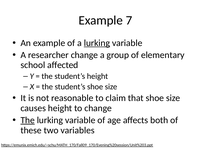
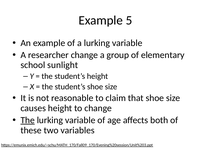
7: 7 -> 5
lurking at (97, 43) underline: present -> none
affected: affected -> sunlight
